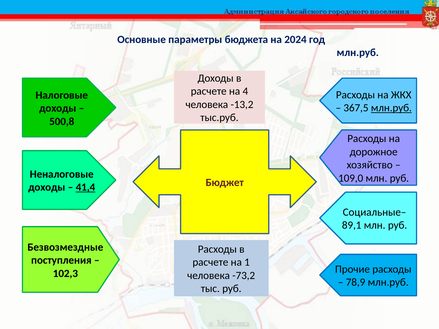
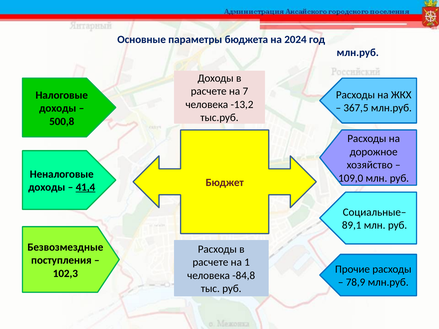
4: 4 -> 7
млн.руб at (391, 108) underline: present -> none
-73,2: -73,2 -> -84,8
